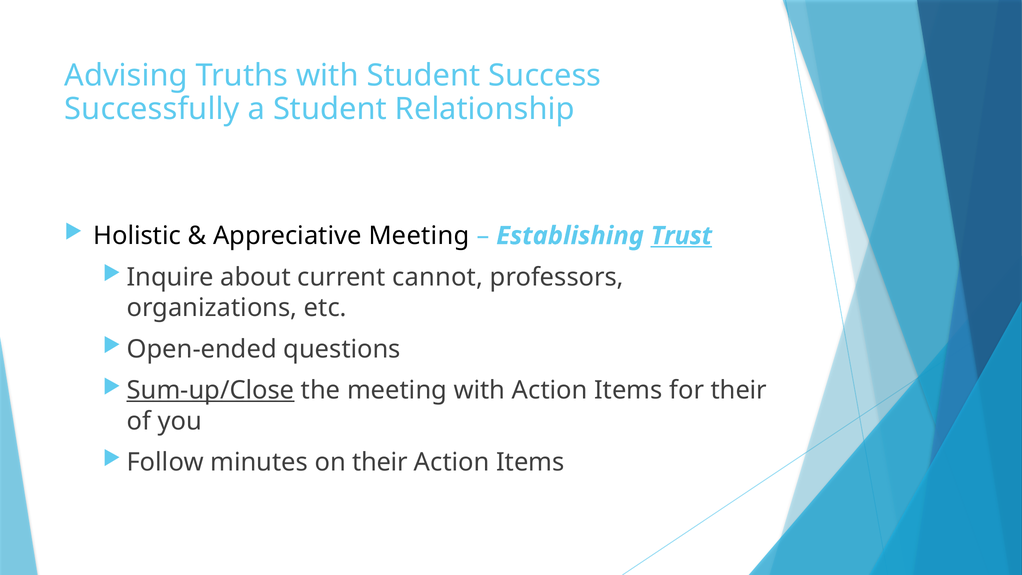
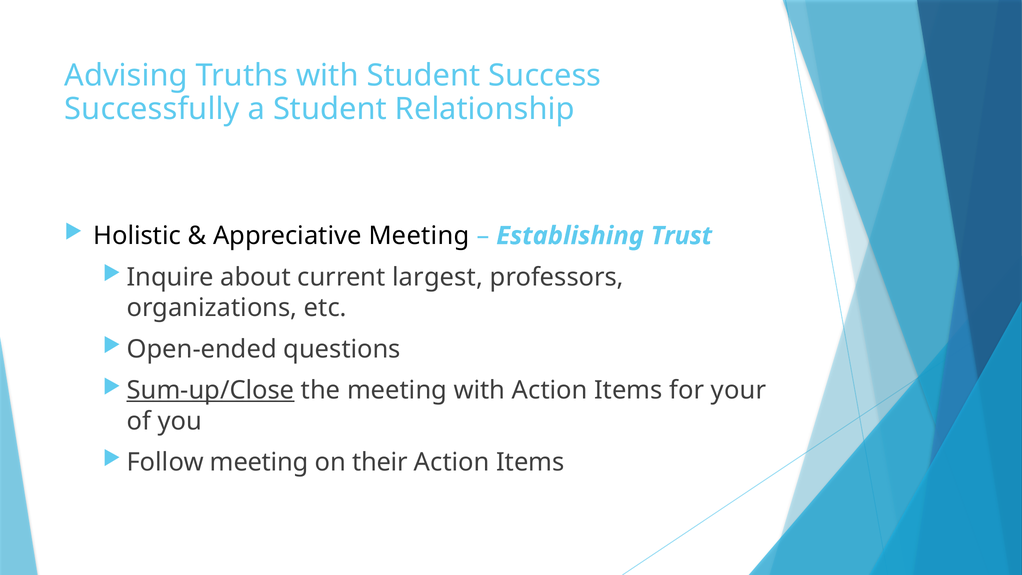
Trust underline: present -> none
cannot: cannot -> largest
for their: their -> your
Follow minutes: minutes -> meeting
